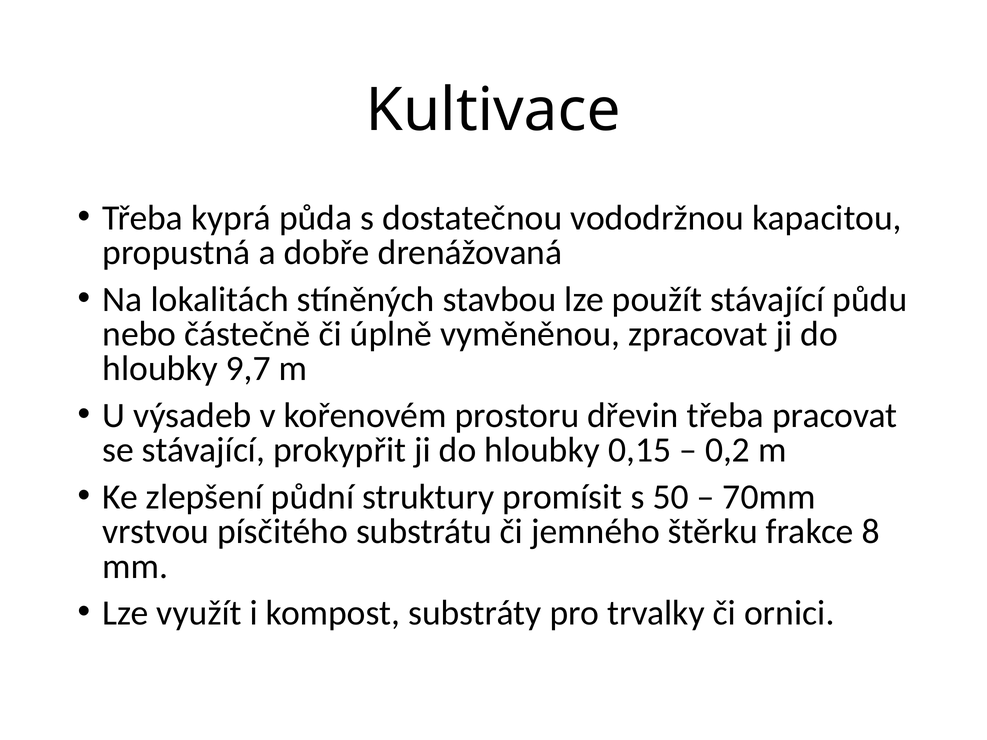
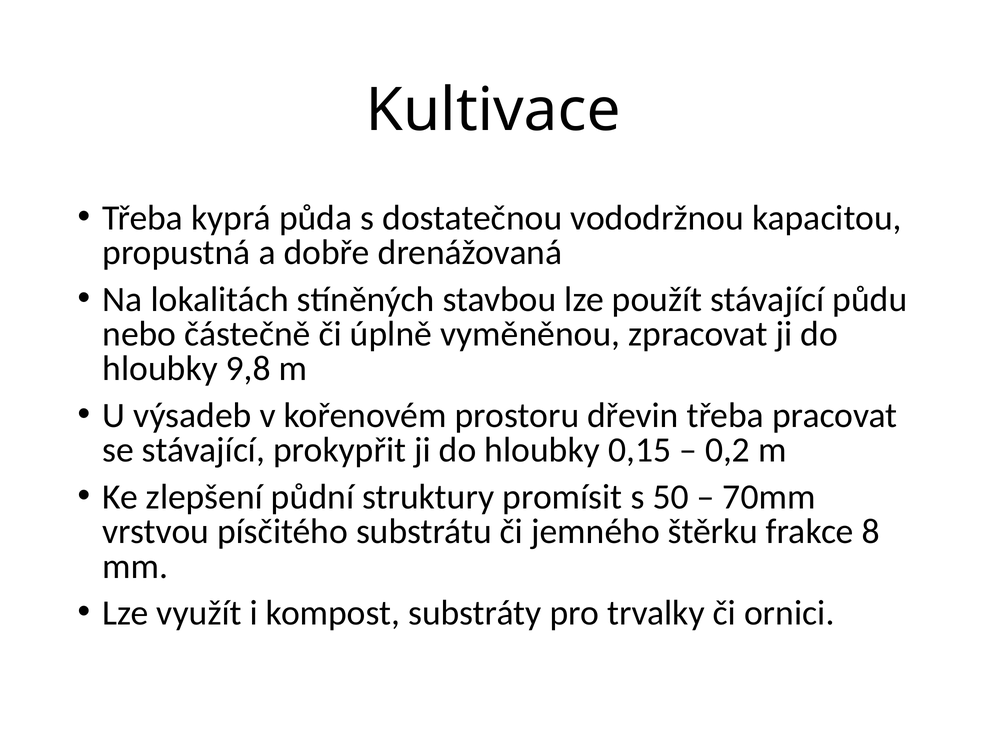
9,7: 9,7 -> 9,8
